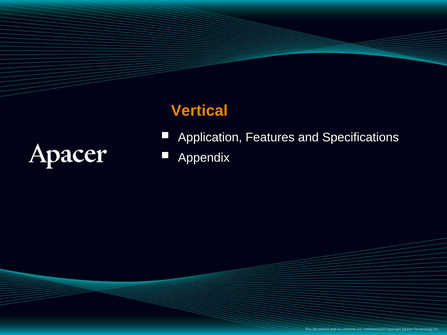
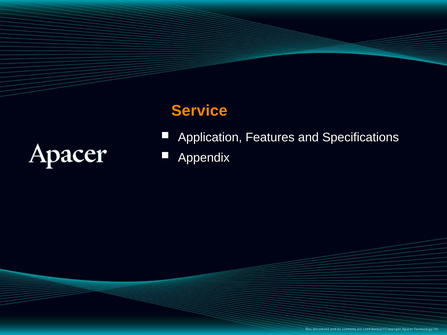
Vertical: Vertical -> Service
